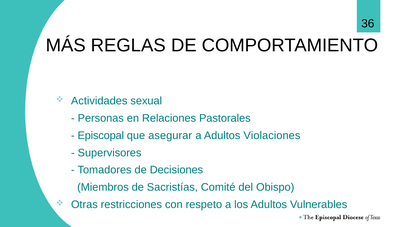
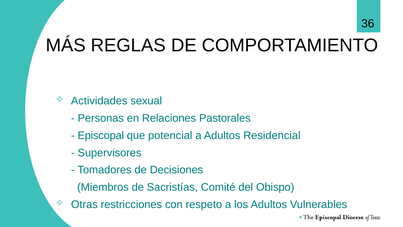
asegurar: asegurar -> potencial
Violaciones: Violaciones -> Residencial
